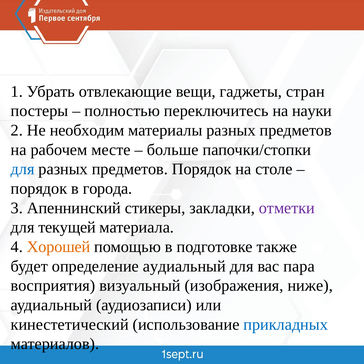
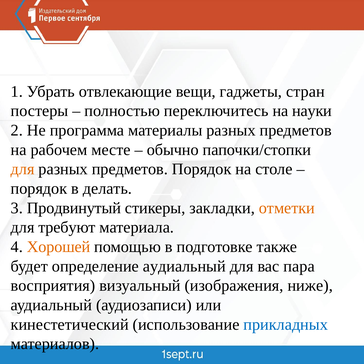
необходим: необходим -> программа
больше: больше -> обычно
для at (23, 169) colour: blue -> orange
города: города -> делать
Апеннинский: Апеннинский -> Продвинутый
отметки colour: purple -> orange
текущей: текущей -> требуют
